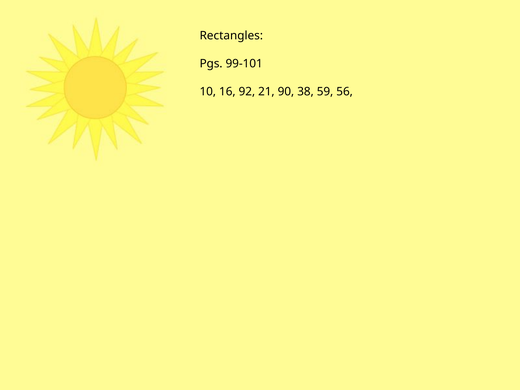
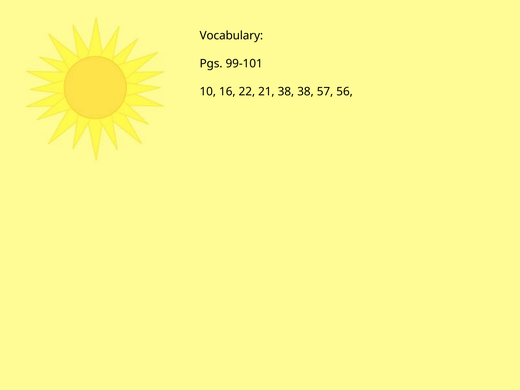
Rectangles: Rectangles -> Vocabulary
92: 92 -> 22
21 90: 90 -> 38
59: 59 -> 57
